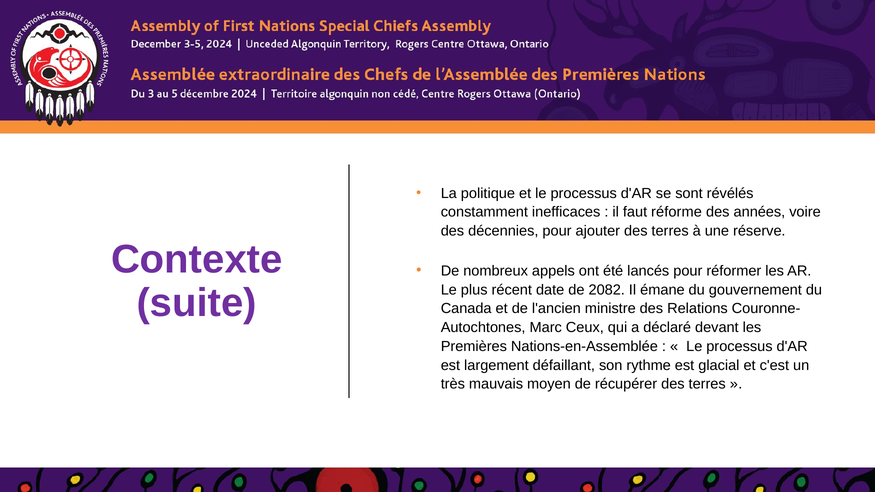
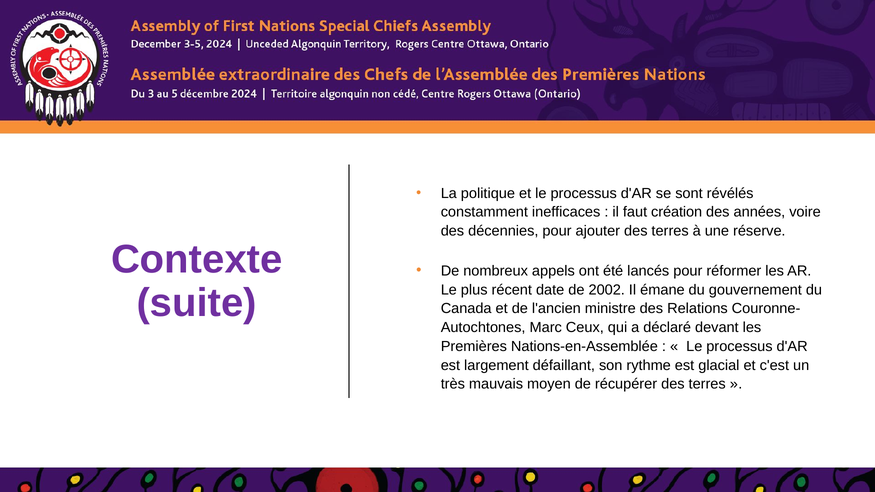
réforme: réforme -> création
2082: 2082 -> 2002
